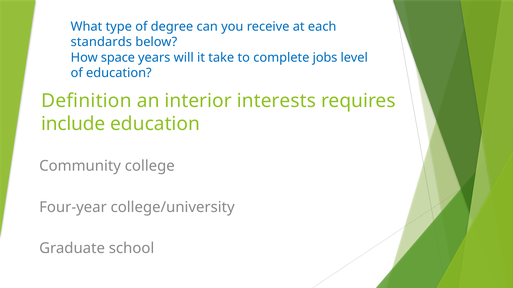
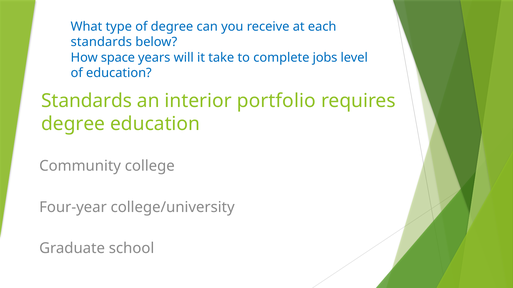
Definition at (86, 101): Definition -> Standards
interests: interests -> portfolio
include at (73, 124): include -> degree
